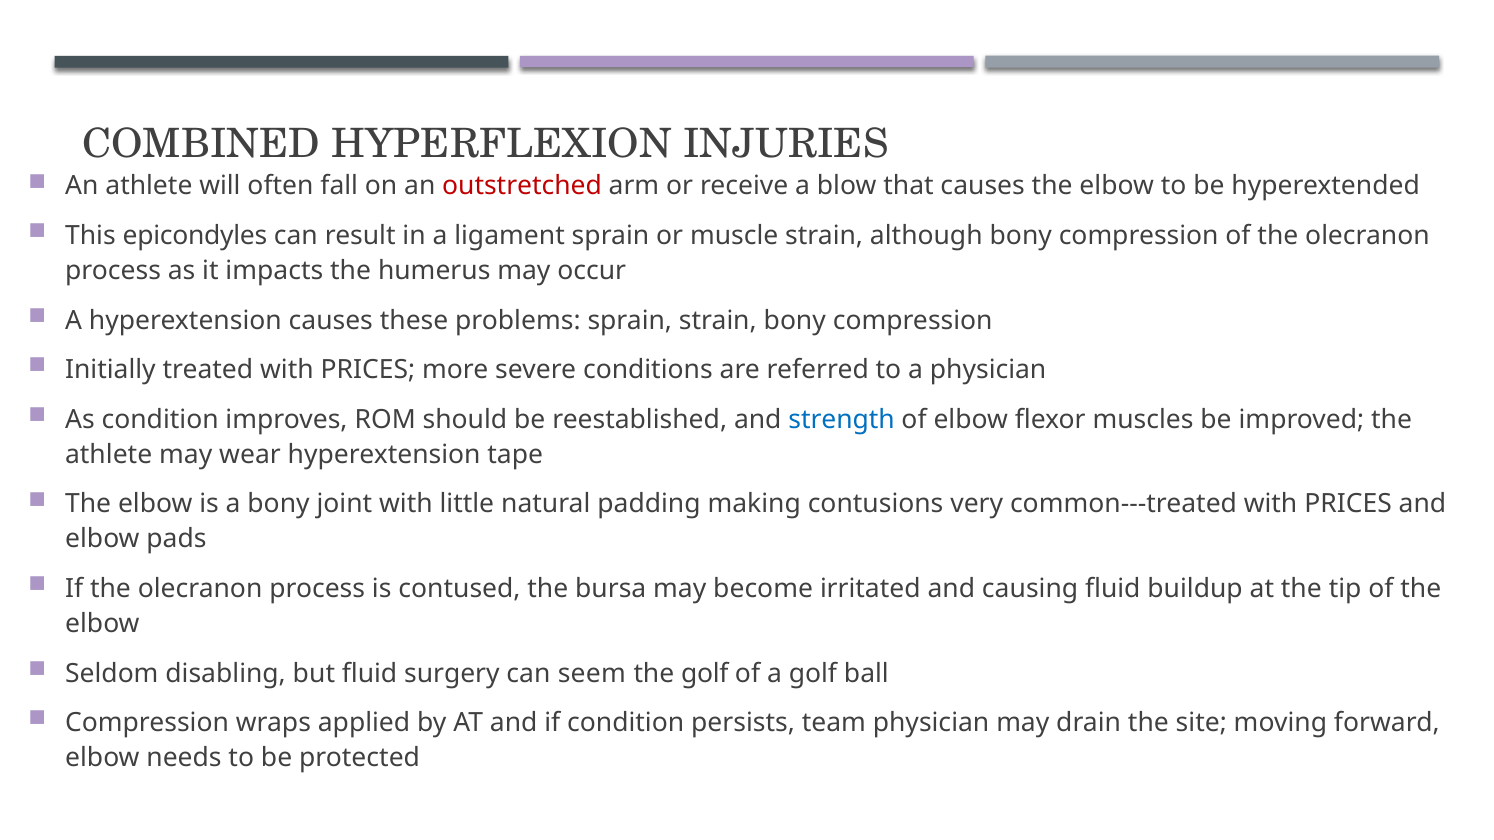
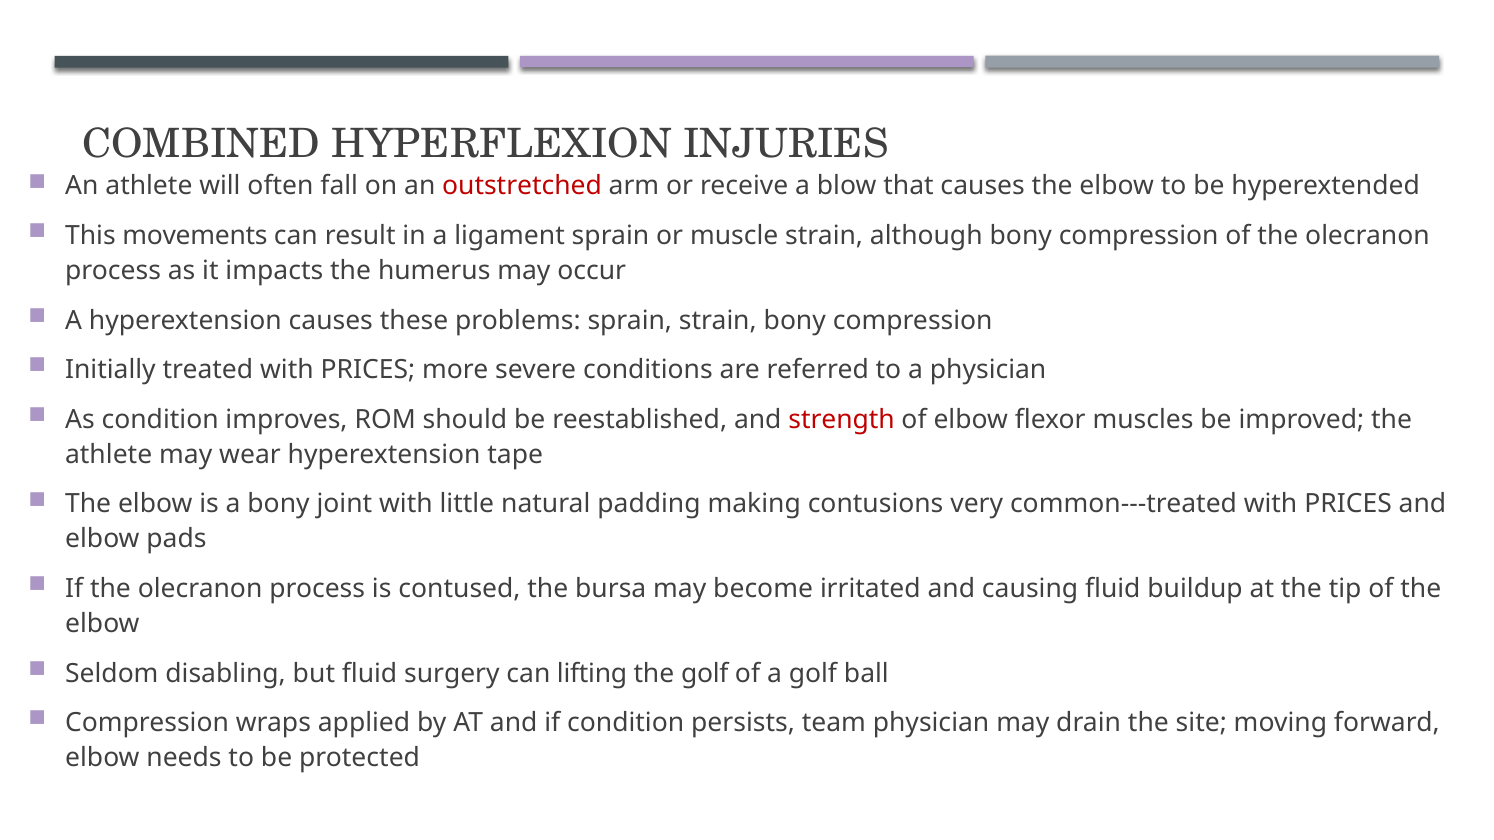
epicondyles: epicondyles -> movements
strength colour: blue -> red
seem: seem -> lifting
